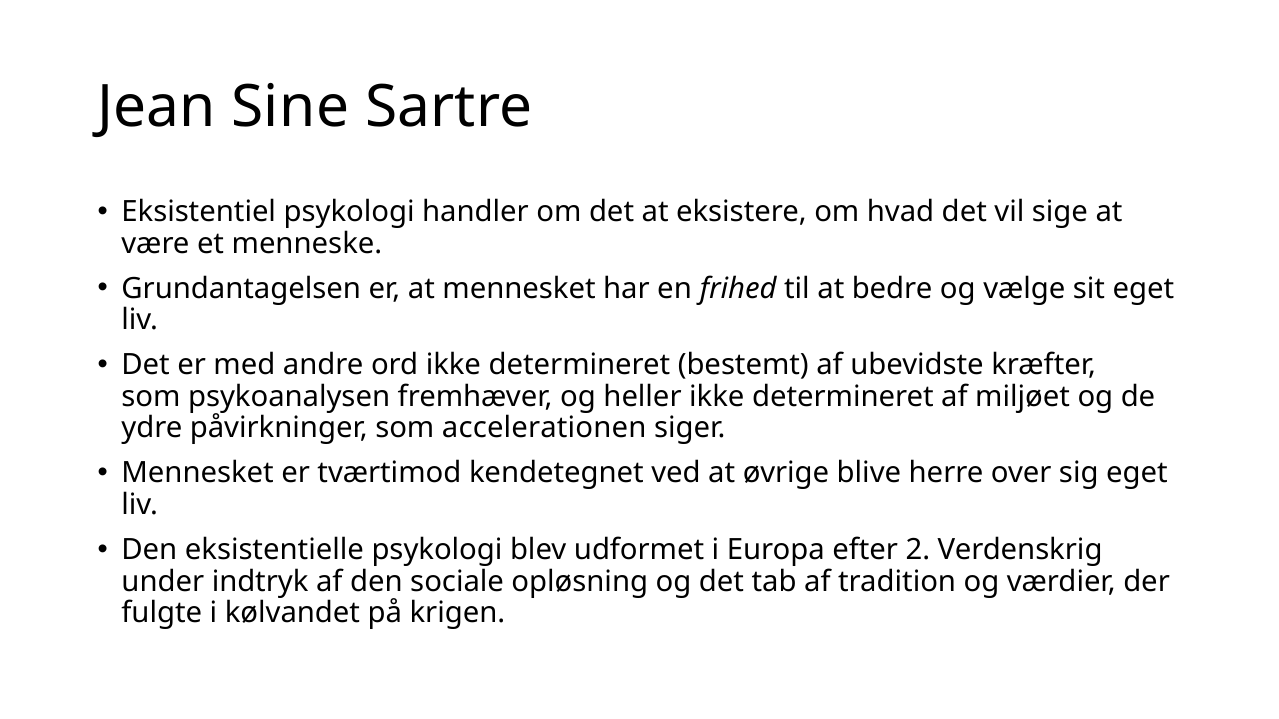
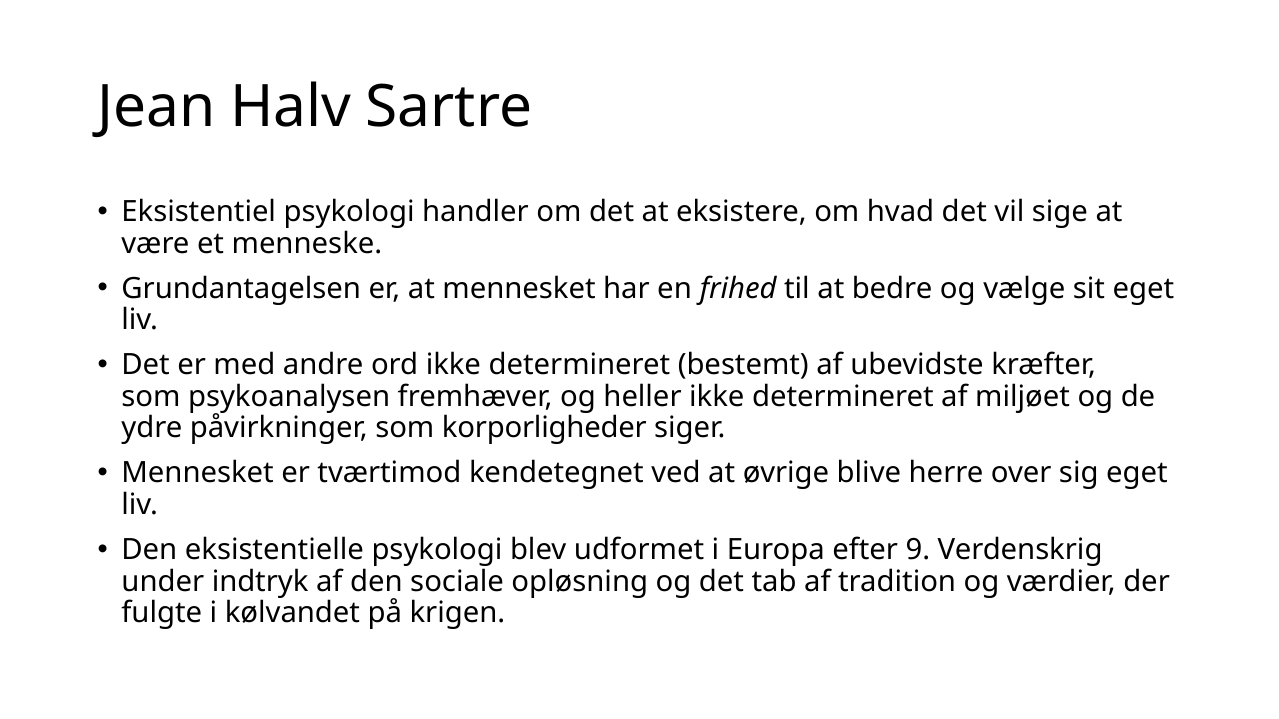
Sine: Sine -> Halv
accelerationen: accelerationen -> korporligheder
2: 2 -> 9
